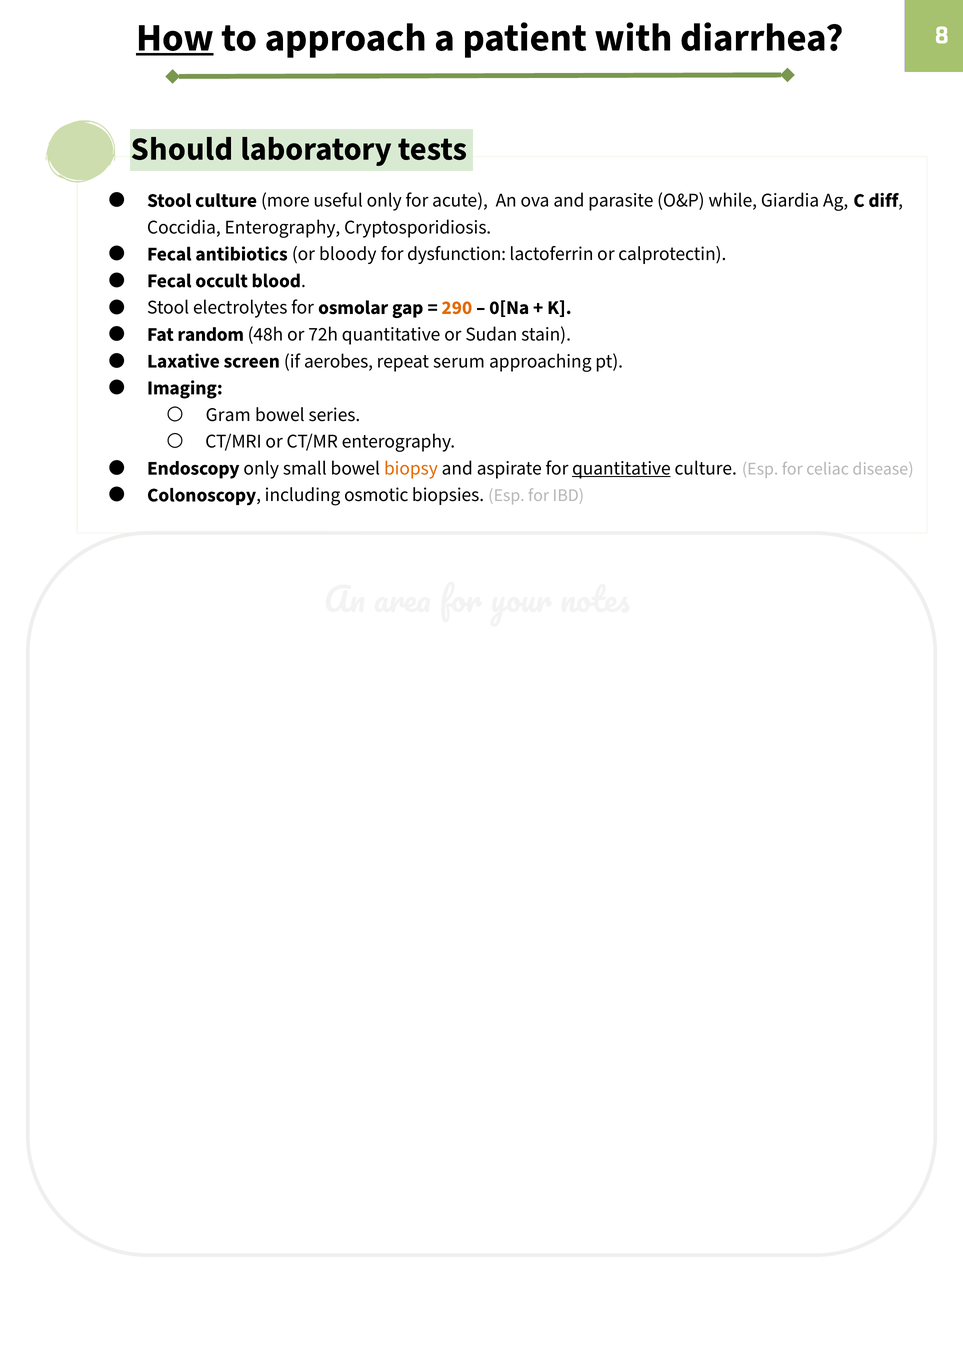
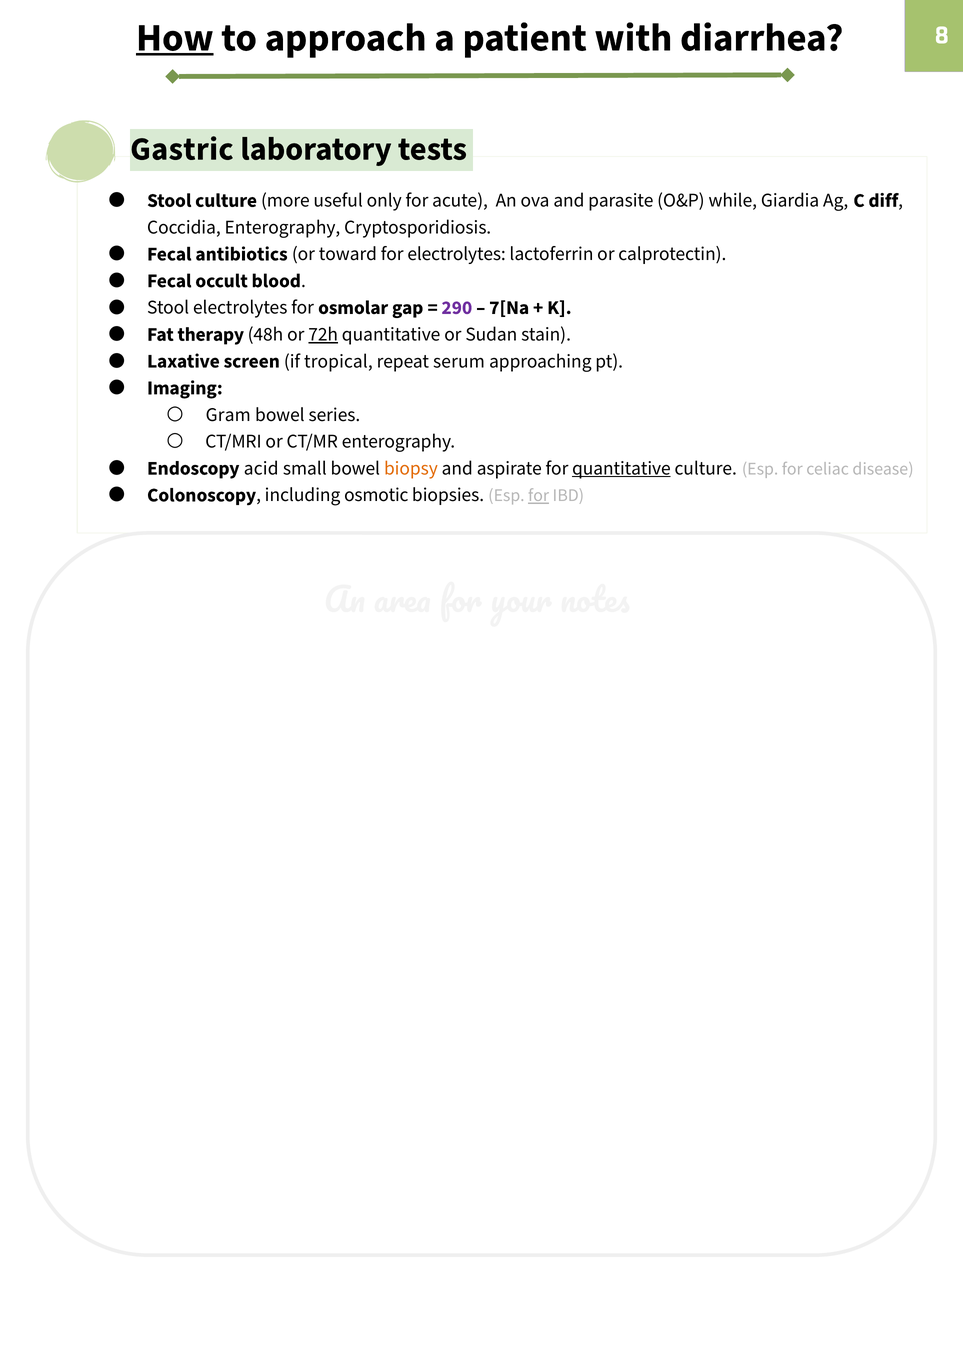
Should: Should -> Gastric
bloody: bloody -> toward
for dysfunction: dysfunction -> electrolytes
290 colour: orange -> purple
0[Na: 0[Na -> 7[Na
random: random -> therapy
72h underline: none -> present
aerobes: aerobes -> tropical
Endoscopy only: only -> acid
for at (539, 496) underline: none -> present
